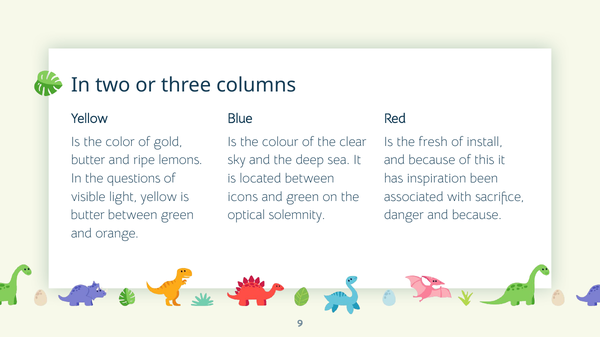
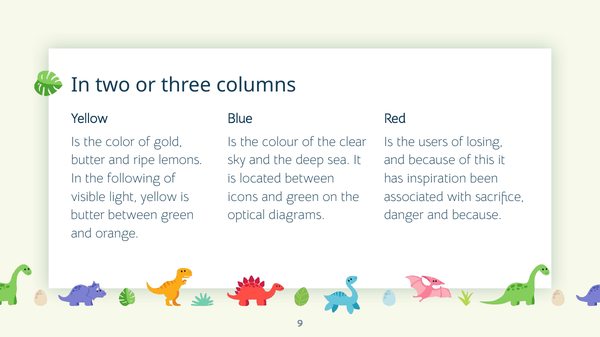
fresh: fresh -> users
install: install -> losing
questions: questions -> following
solemnity: solemnity -> diagrams
